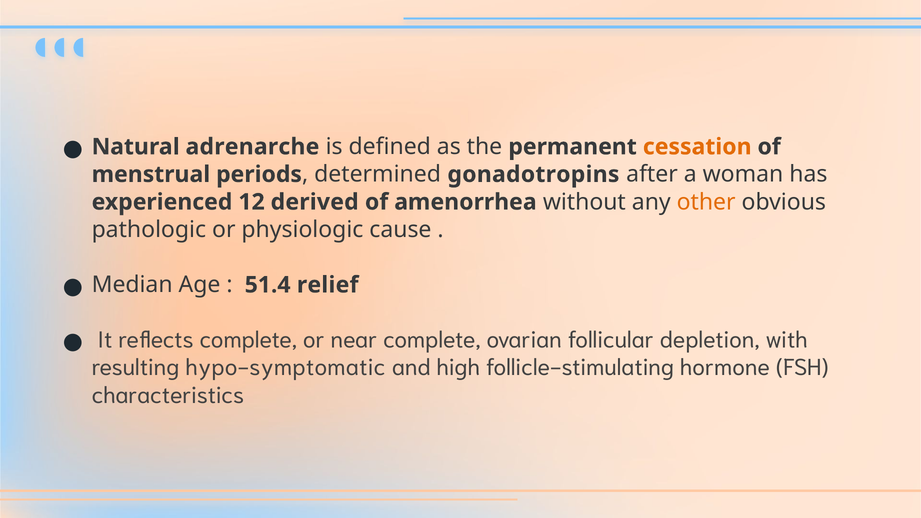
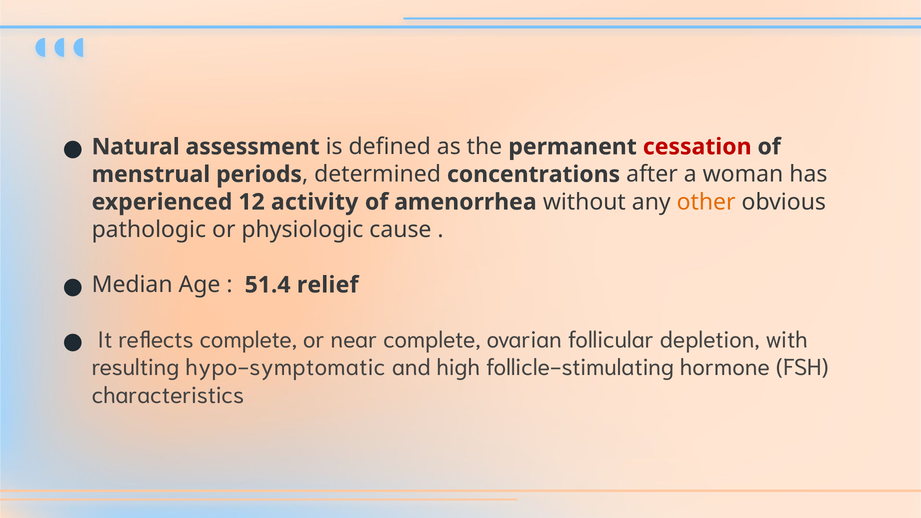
adrenarche: adrenarche -> assessment
cessation colour: orange -> red
gonadotropins: gonadotropins -> concentrations
derived: derived -> activity
